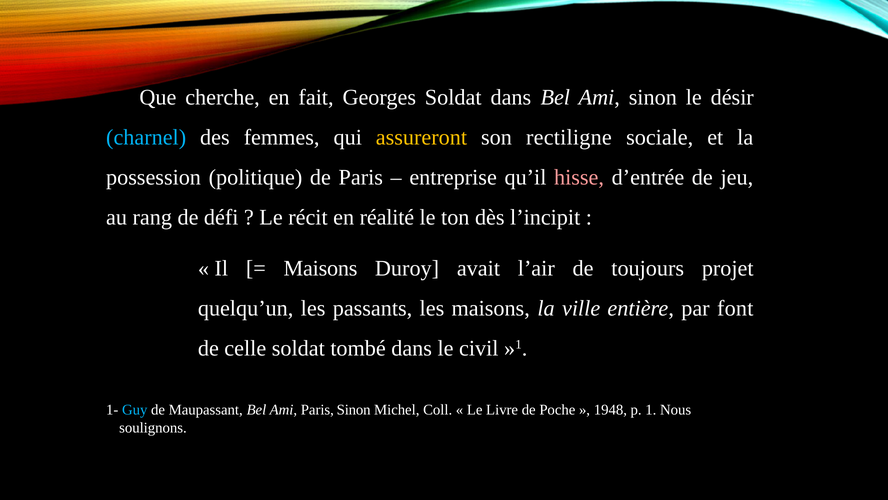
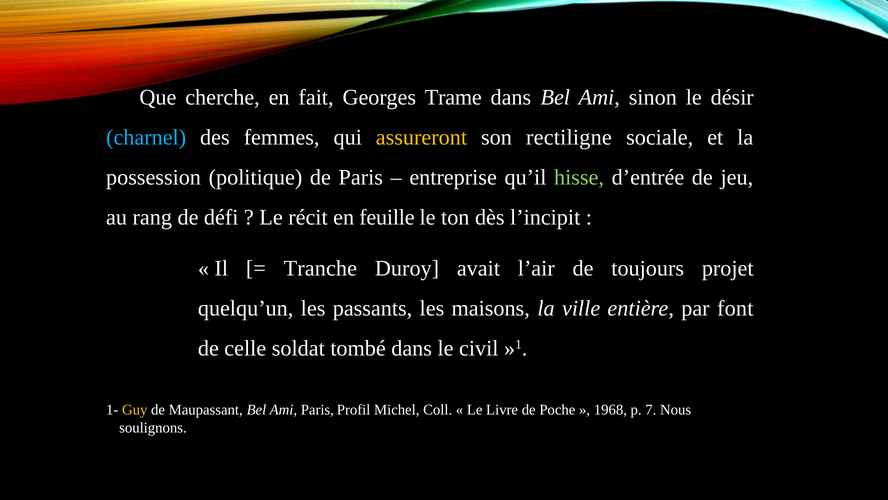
Georges Soldat: Soldat -> Trame
hisse colour: pink -> light green
réalité: réalité -> feuille
Maisons at (321, 268): Maisons -> Tranche
Guy colour: light blue -> yellow
Paris Sinon: Sinon -> Profil
1948: 1948 -> 1968
1: 1 -> 7
